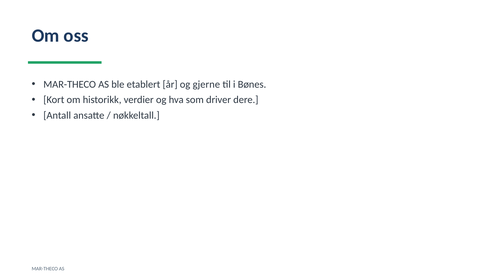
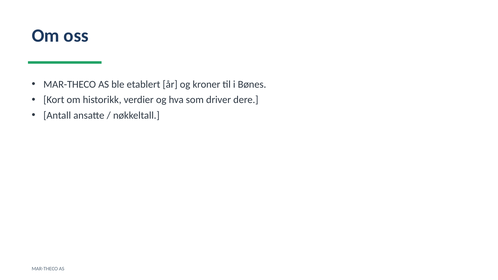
gjerne: gjerne -> kroner
